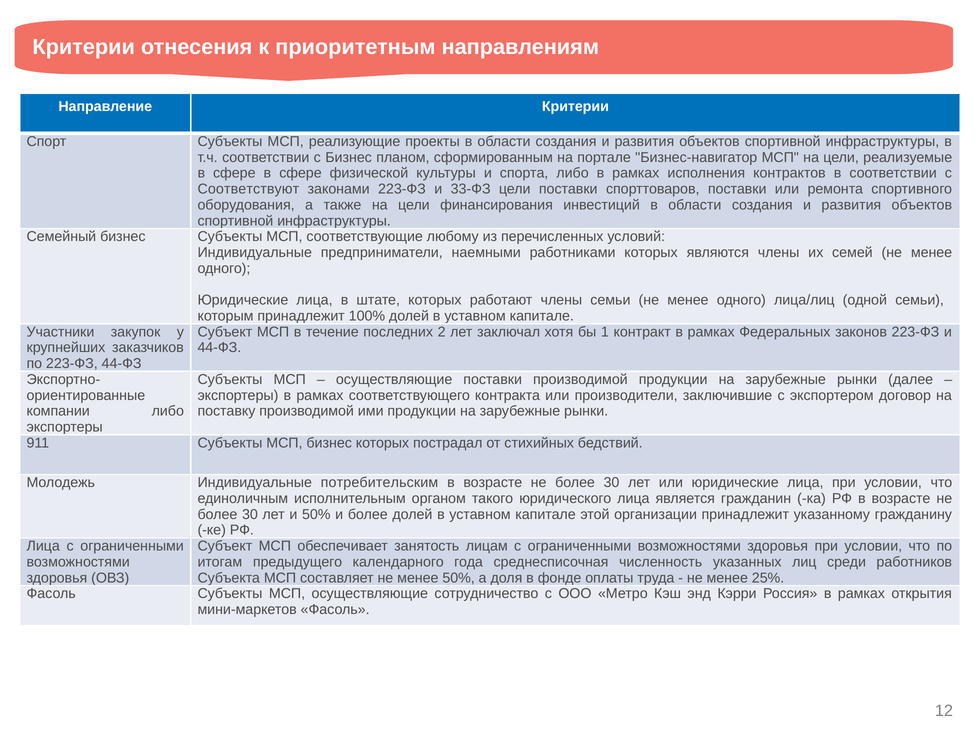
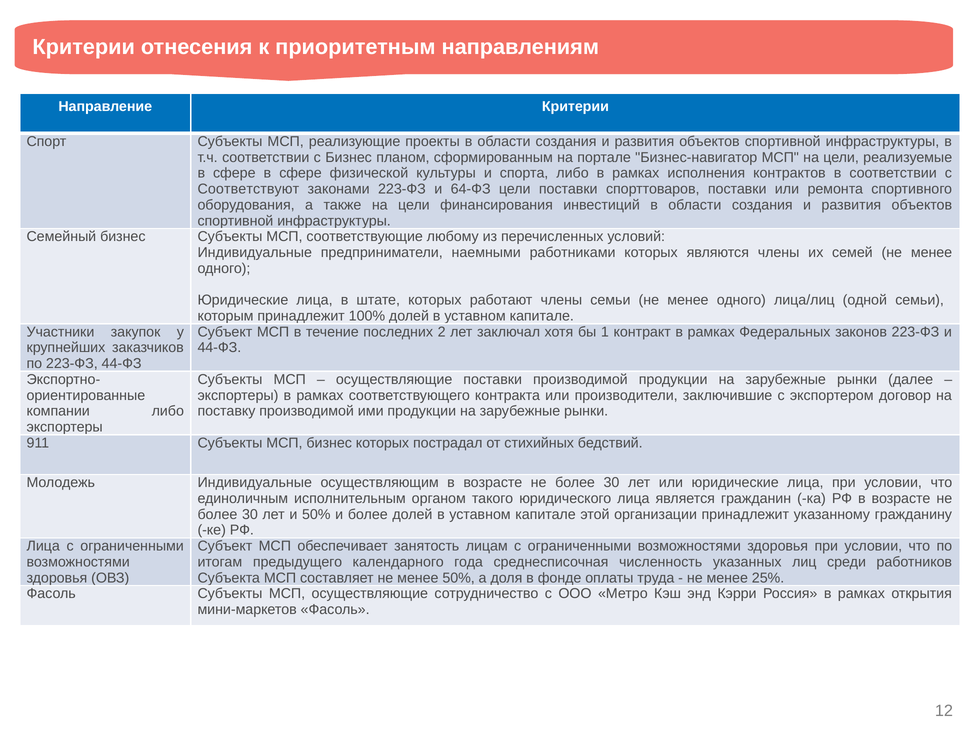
33-ФЗ: 33-ФЗ -> 64-ФЗ
потребительским: потребительским -> осуществляющим
